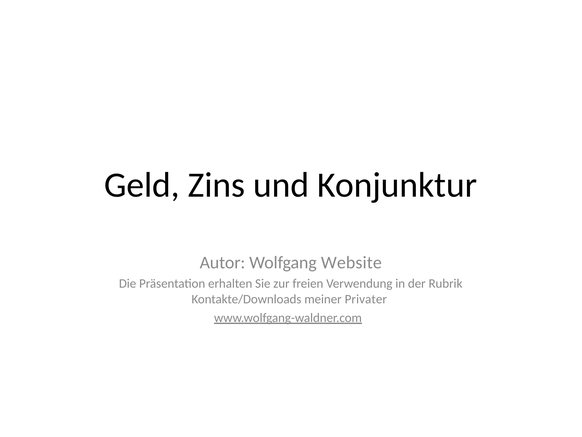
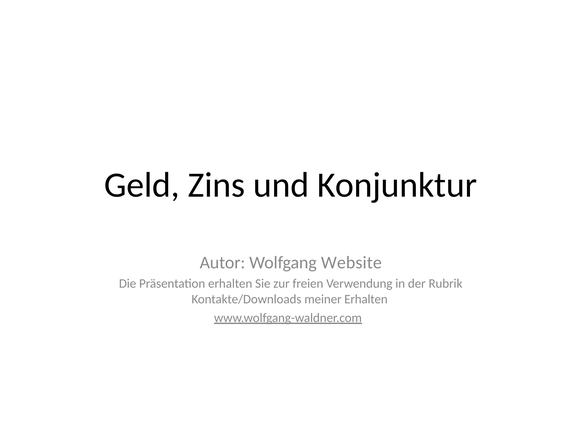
meiner Privater: Privater -> Erhalten
